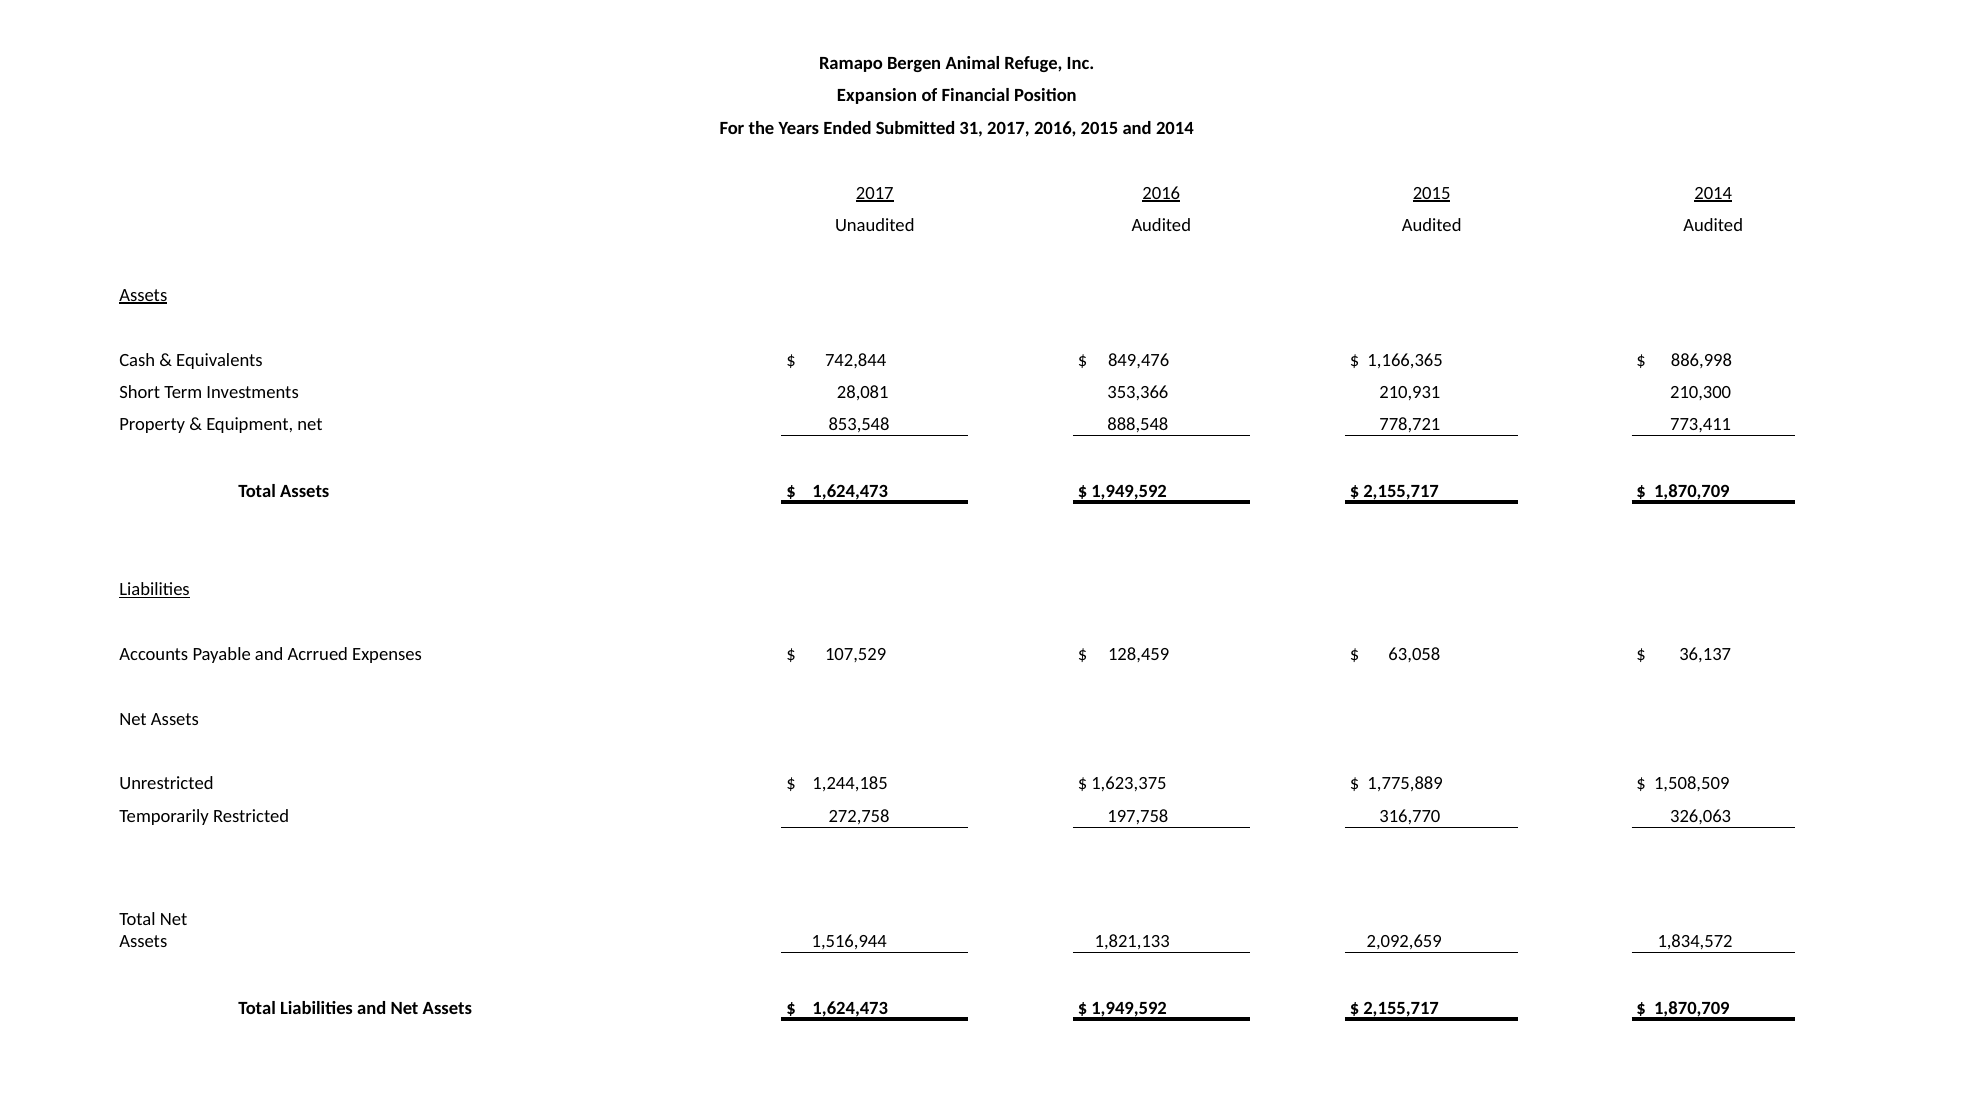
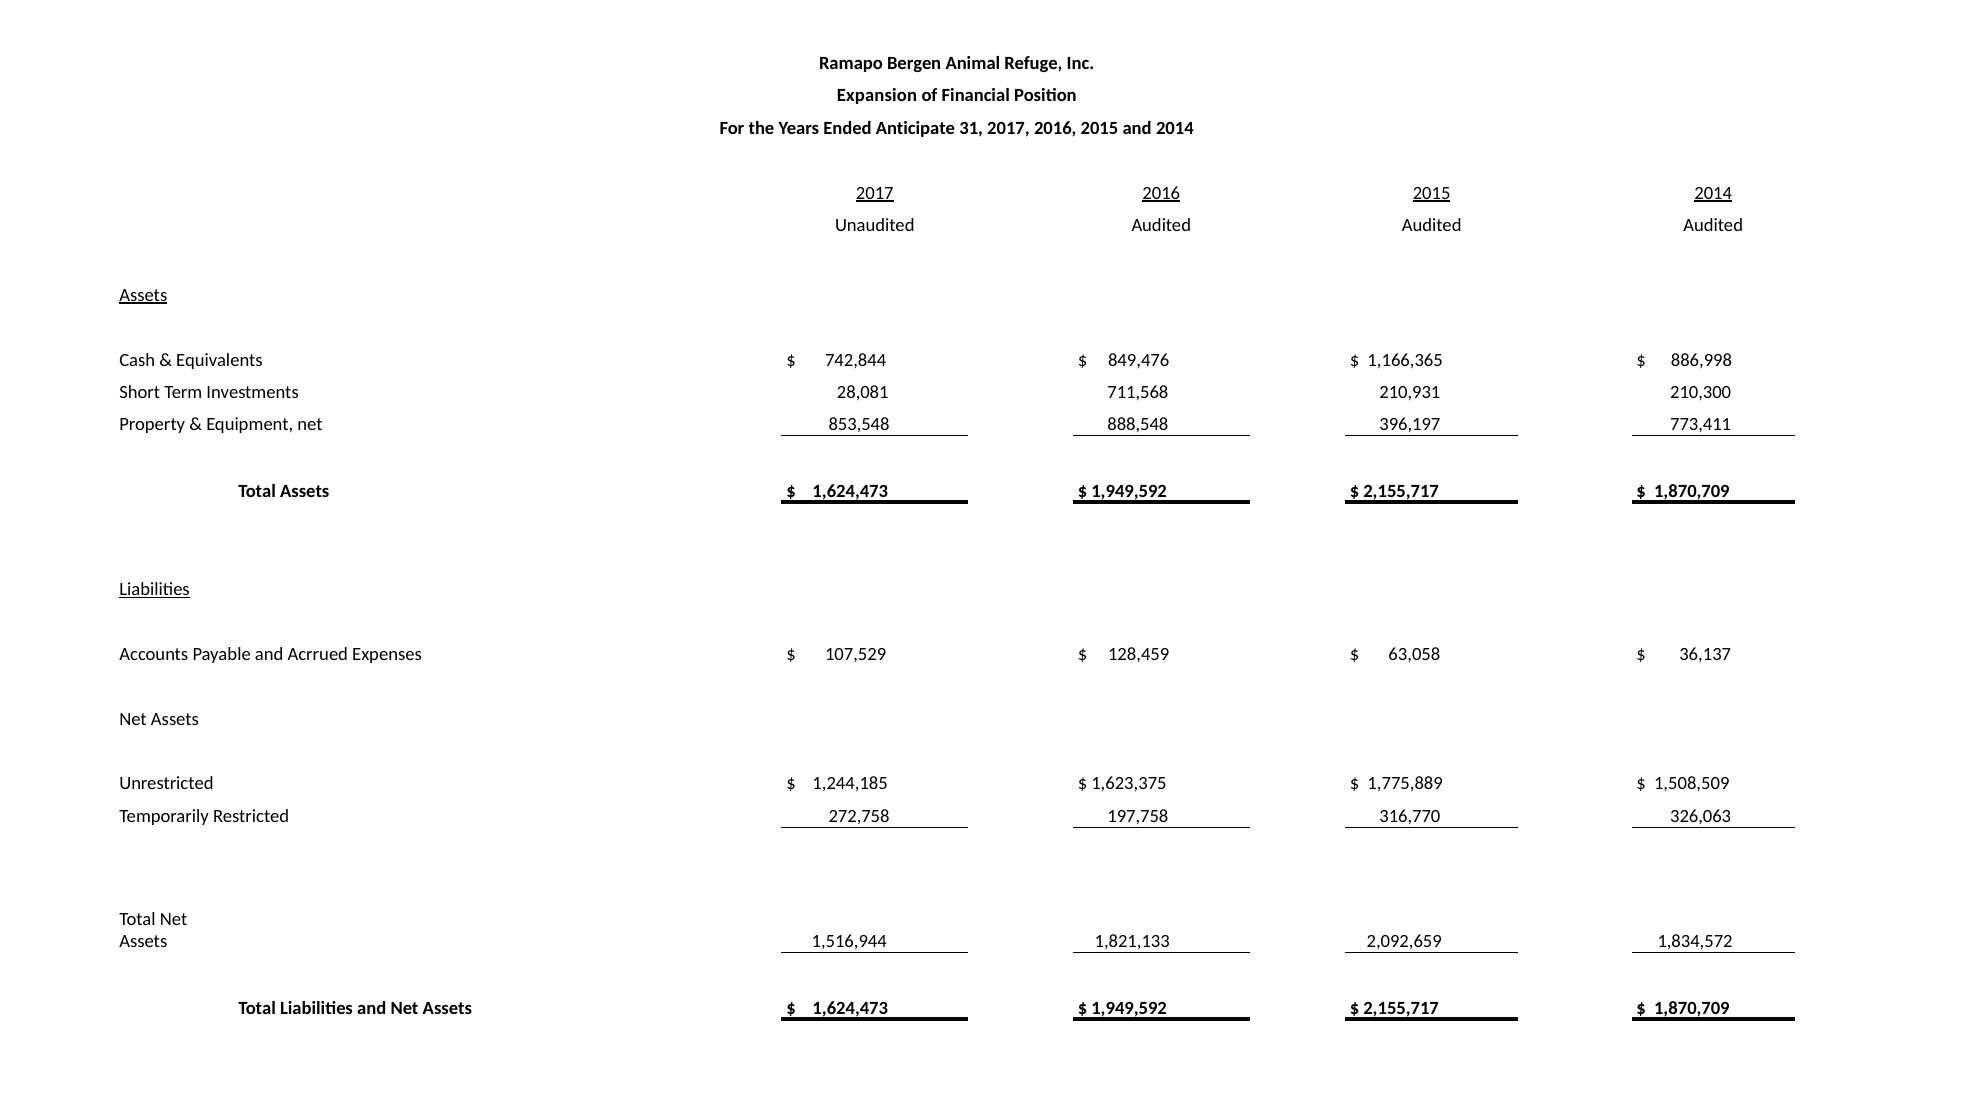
Submitted: Submitted -> Anticipate
353,366: 353,366 -> 711,568
778,721: 778,721 -> 396,197
